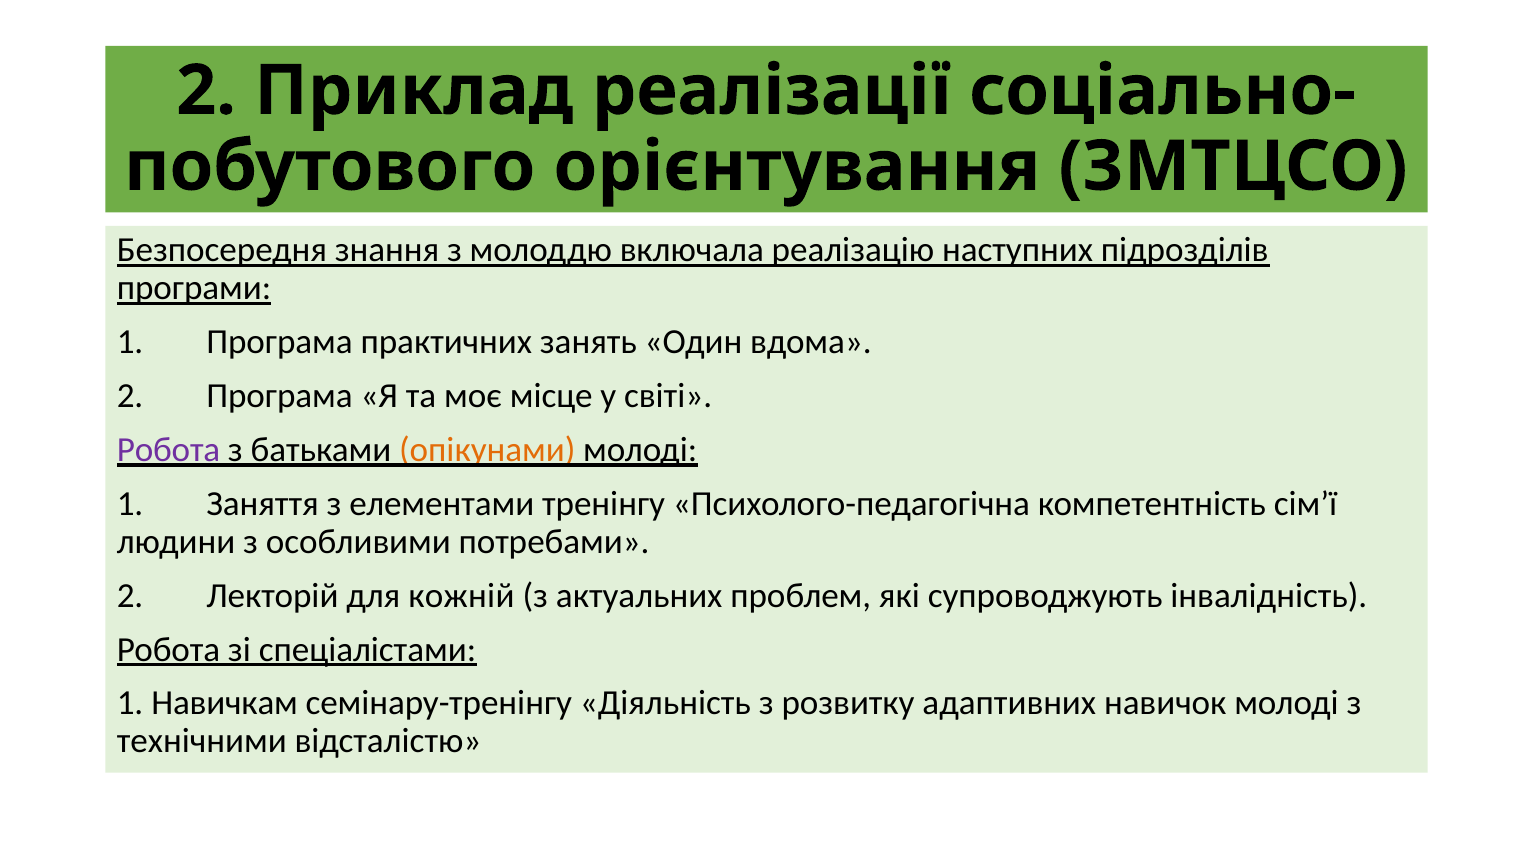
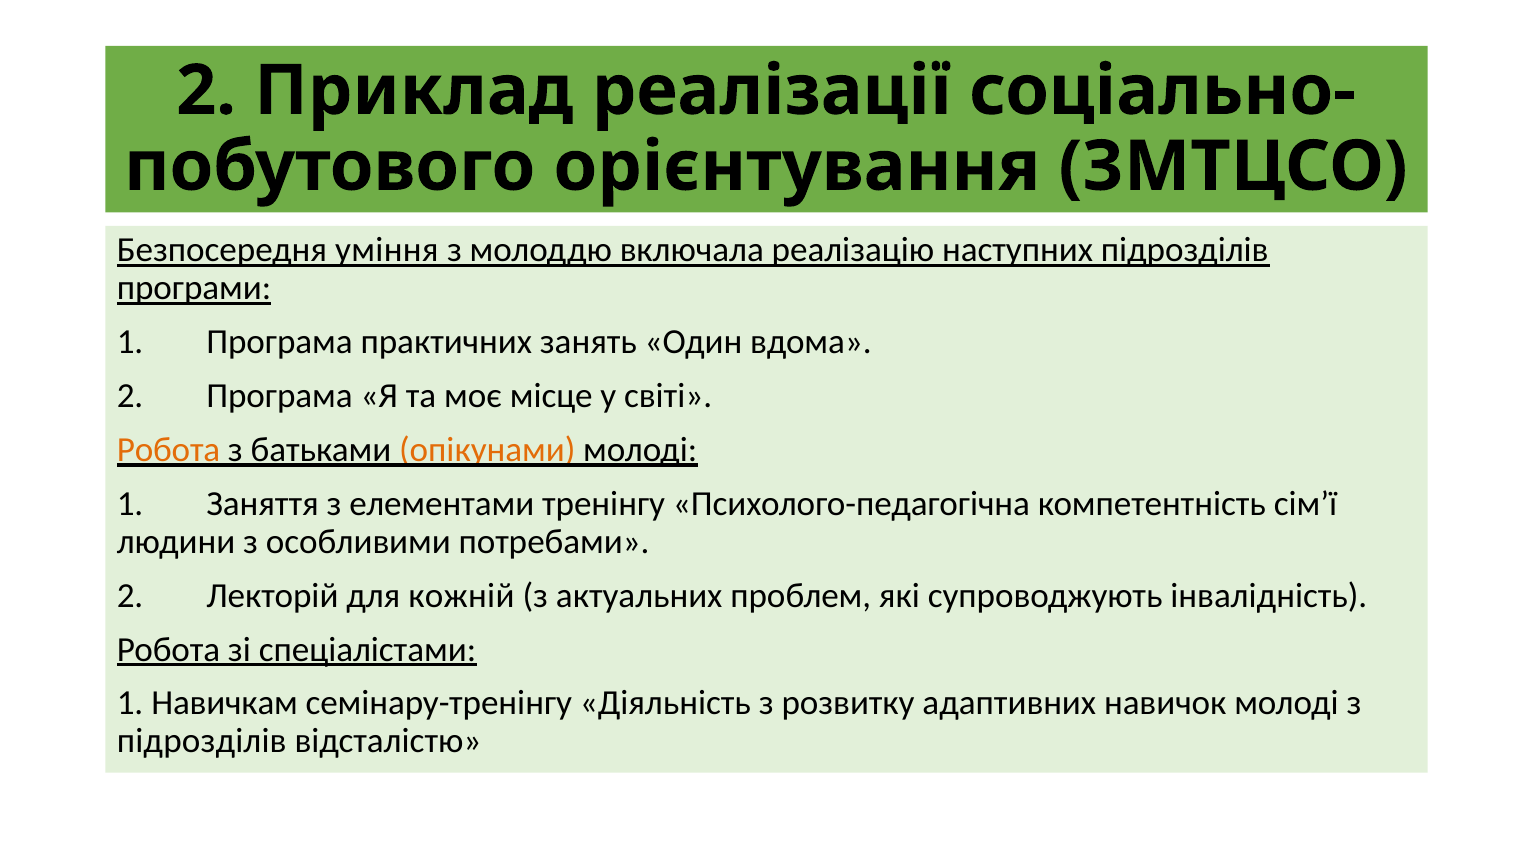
знання: знання -> уміння
Робота at (169, 450) colour: purple -> orange
технічними at (202, 742): технічними -> підрозділів
